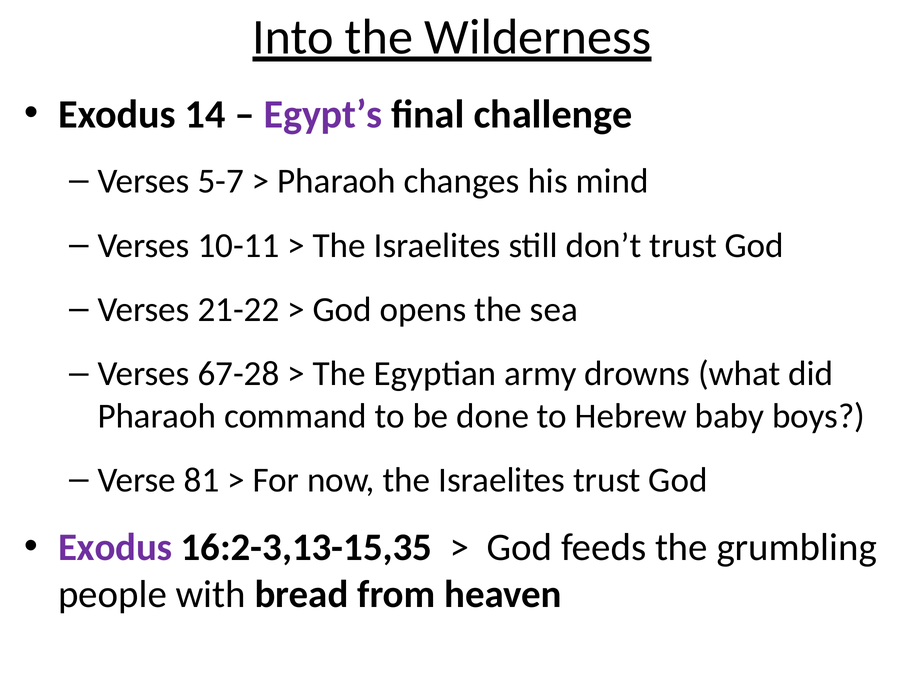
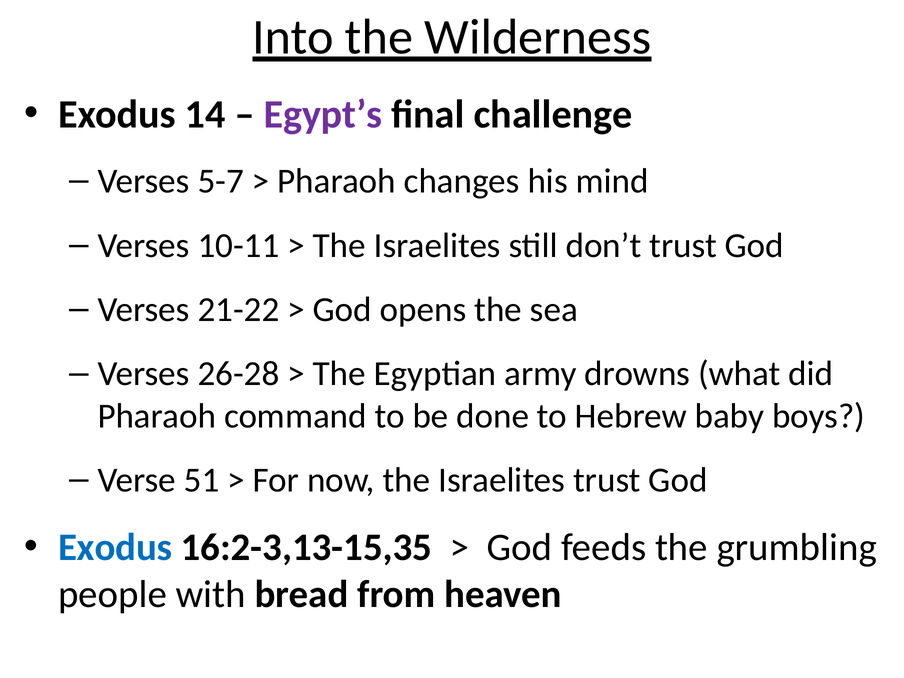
67-28: 67-28 -> 26-28
81: 81 -> 51
Exodus at (115, 548) colour: purple -> blue
